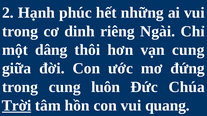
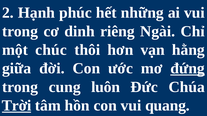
dâng: dâng -> chúc
vạn cung: cung -> hằng
đứng underline: none -> present
